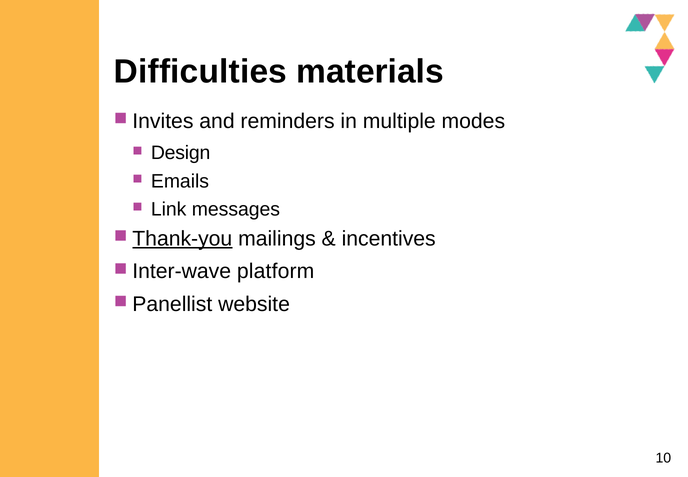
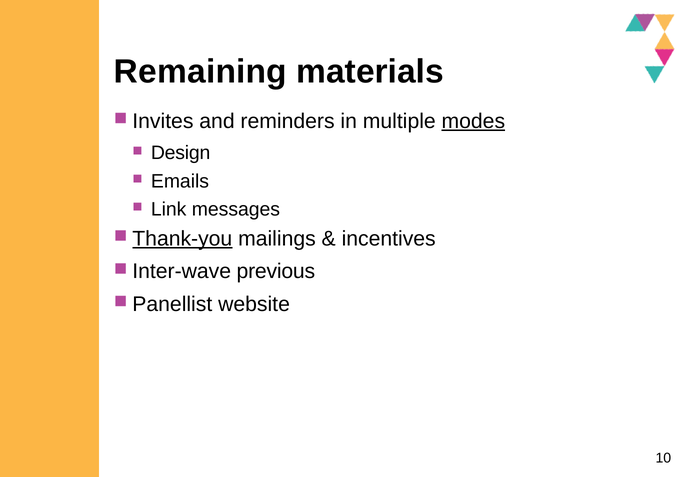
Difficulties: Difficulties -> Remaining
modes underline: none -> present
platform: platform -> previous
